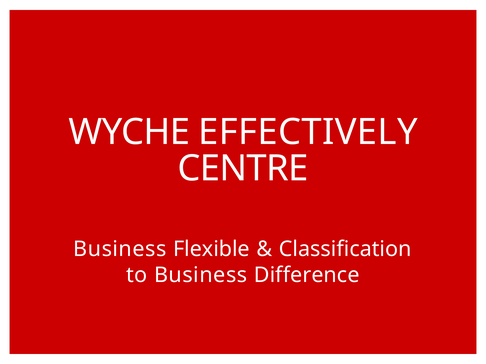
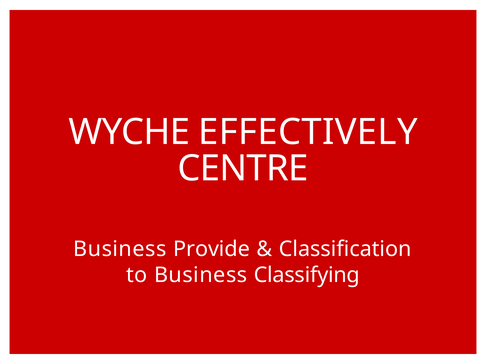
Flexible: Flexible -> Provide
Difference: Difference -> Classifying
